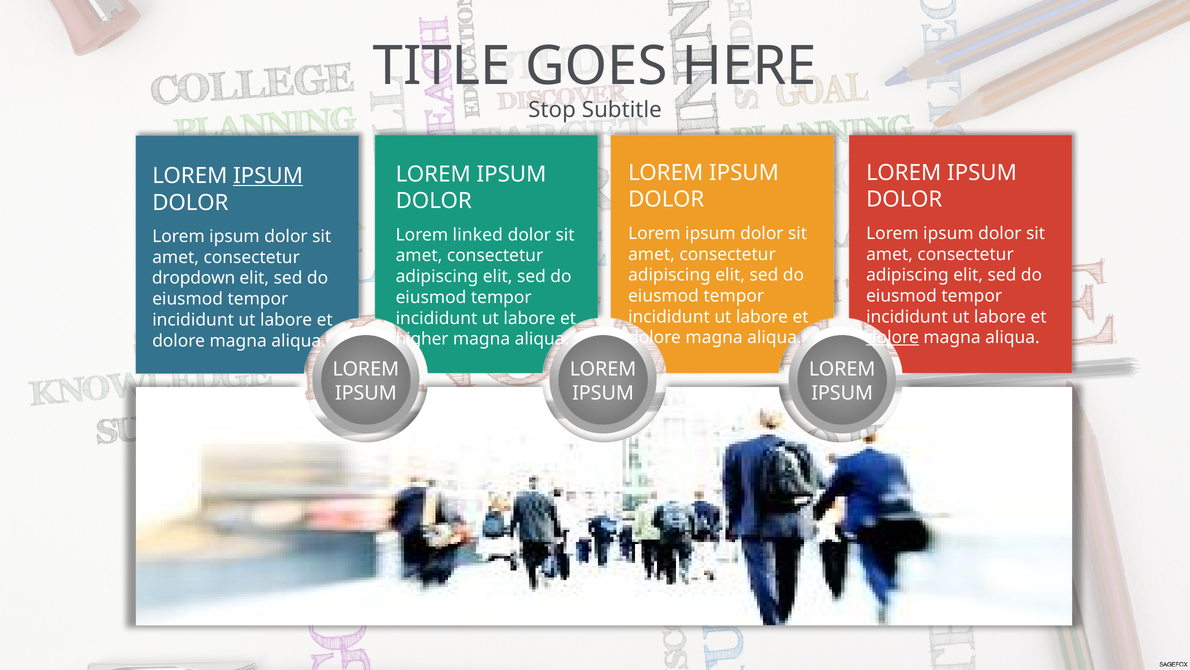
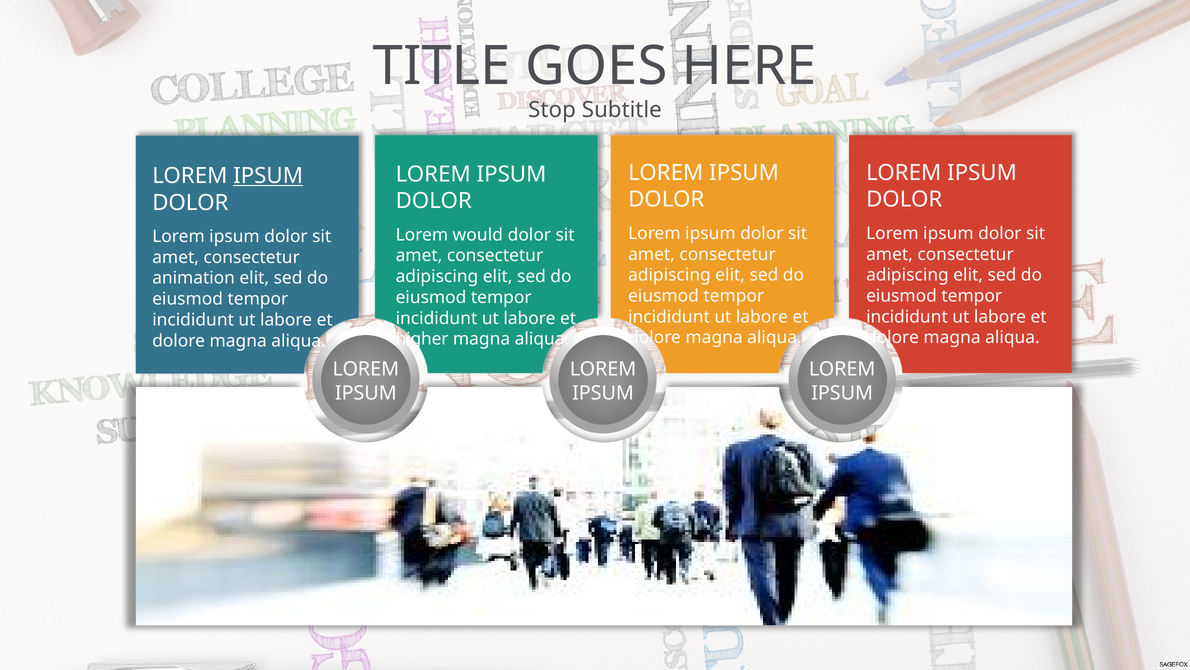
linked: linked -> would
dropdown: dropdown -> animation
dolore at (893, 337) underline: present -> none
